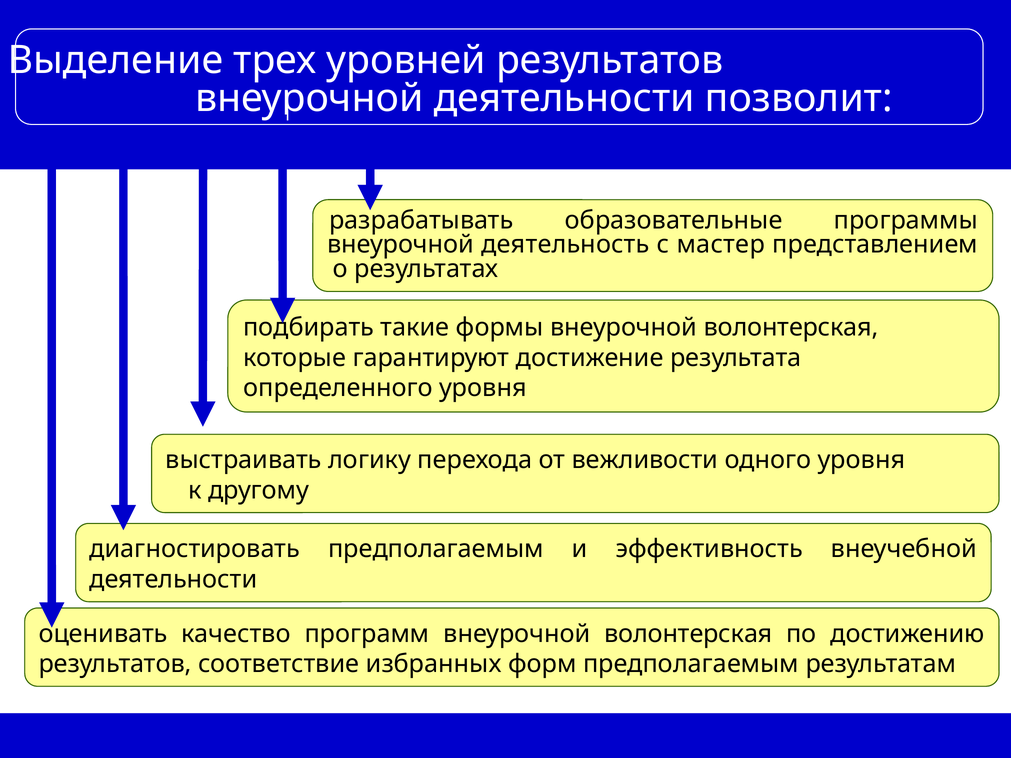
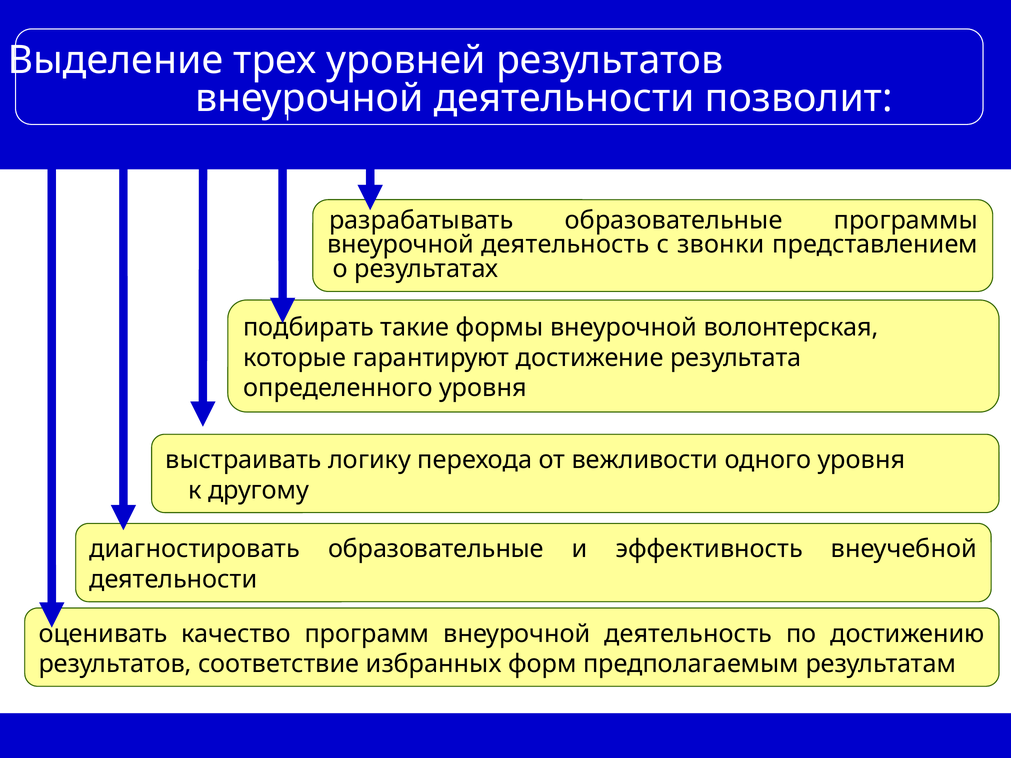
мастер: мастер -> звонки
диагностировать предполагаемым: предполагаемым -> образовательные
программ внеурочной волонтерская: волонтерская -> деятельность
